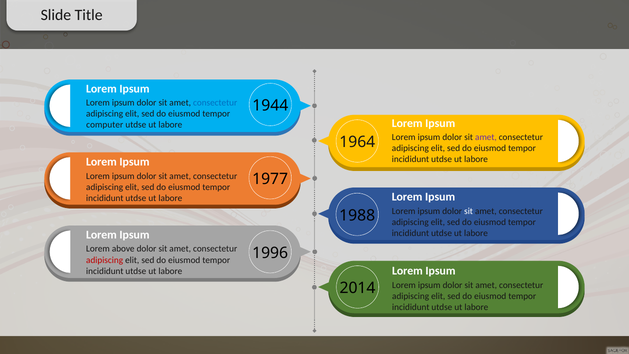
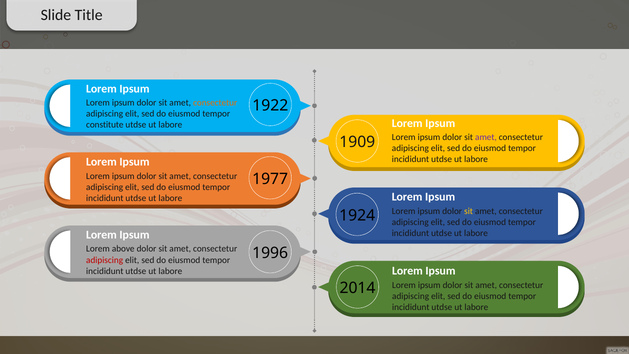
consectetur at (215, 103) colour: blue -> orange
1944: 1944 -> 1922
computer: computer -> constitute
1964: 1964 -> 1909
sit at (469, 211) colour: white -> yellow
1988: 1988 -> 1924
